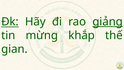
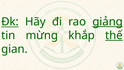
thế underline: none -> present
